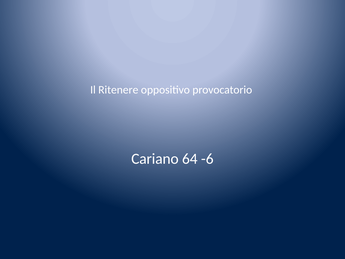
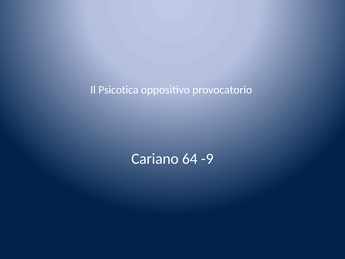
Ritenere: Ritenere -> Psicotica
-6: -6 -> -9
